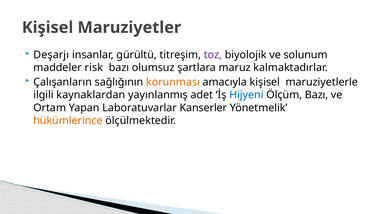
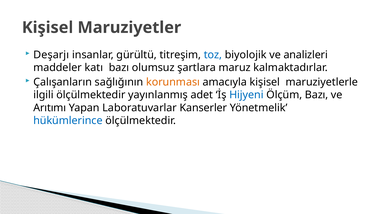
toz colour: purple -> blue
solunum: solunum -> analizleri
risk: risk -> katı
ilgili kaynaklardan: kaynaklardan -> ölçülmektedir
Ortam: Ortam -> Arıtımı
hükümlerince colour: orange -> blue
